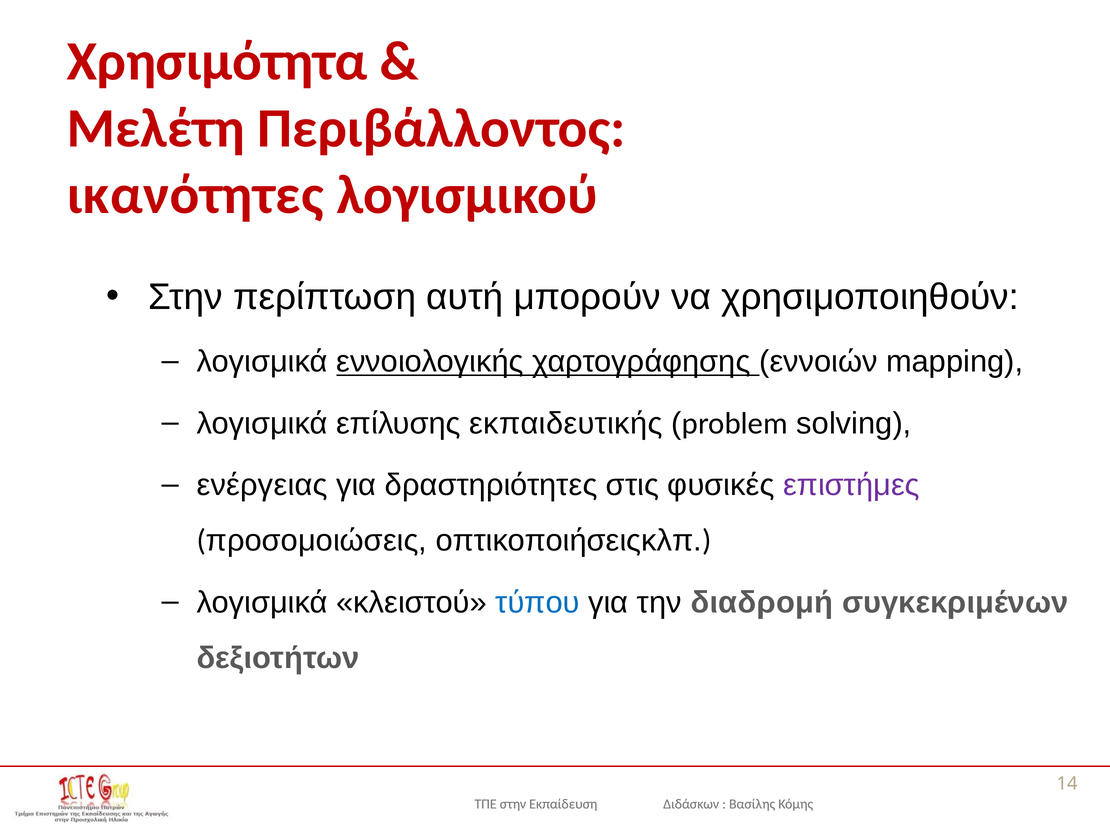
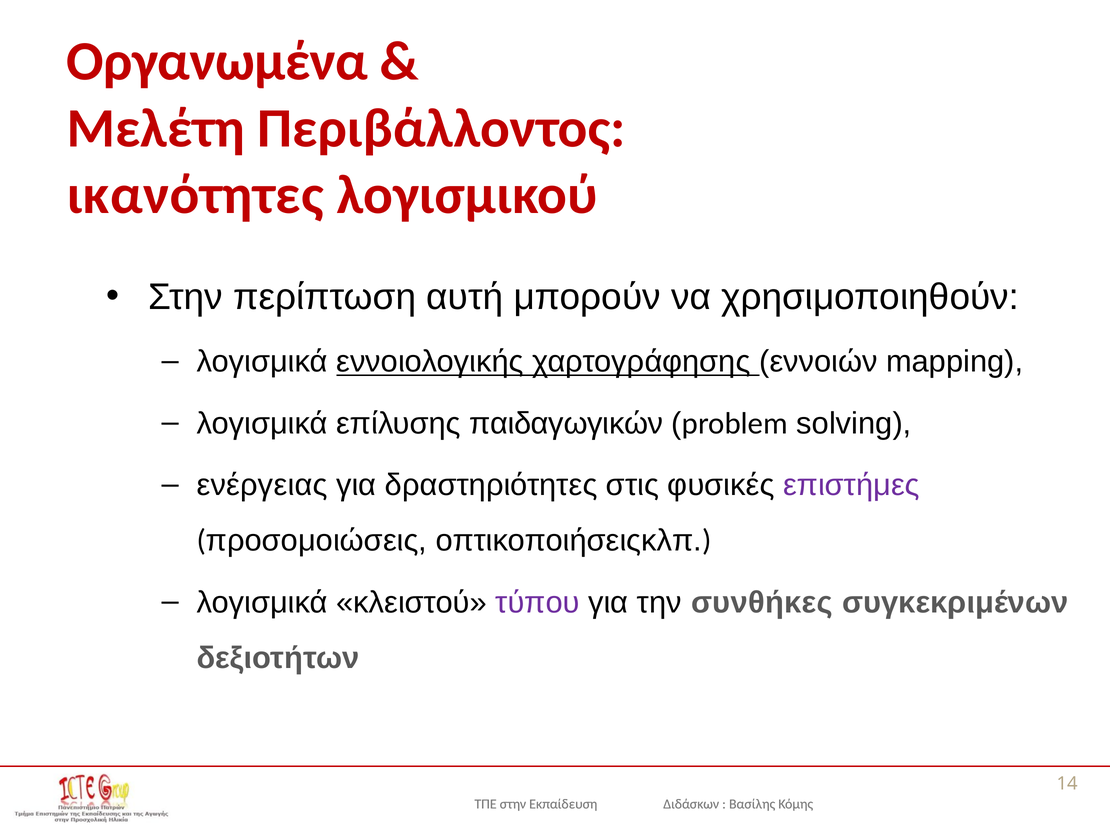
Χρησιμότητα: Χρησιμότητα -> Οργανωμένα
εκπαιδευτικής: εκπαιδευτικής -> παιδαγωγικών
τύπου colour: blue -> purple
διαδρομή: διαδρομή -> συνθήκες
